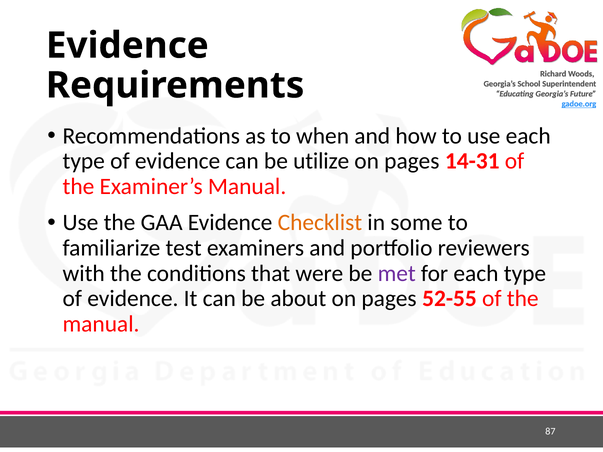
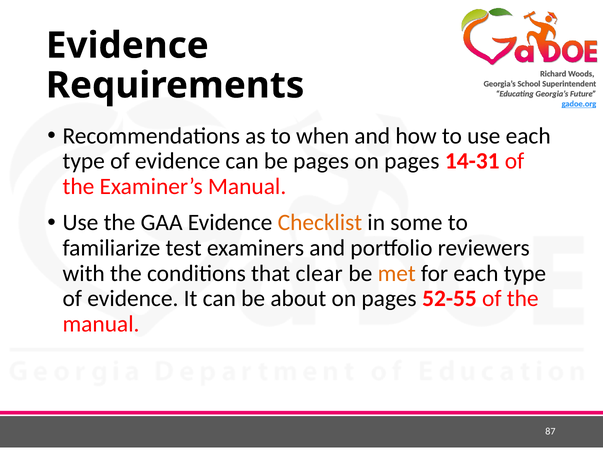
be utilize: utilize -> pages
were: were -> clear
met colour: purple -> orange
